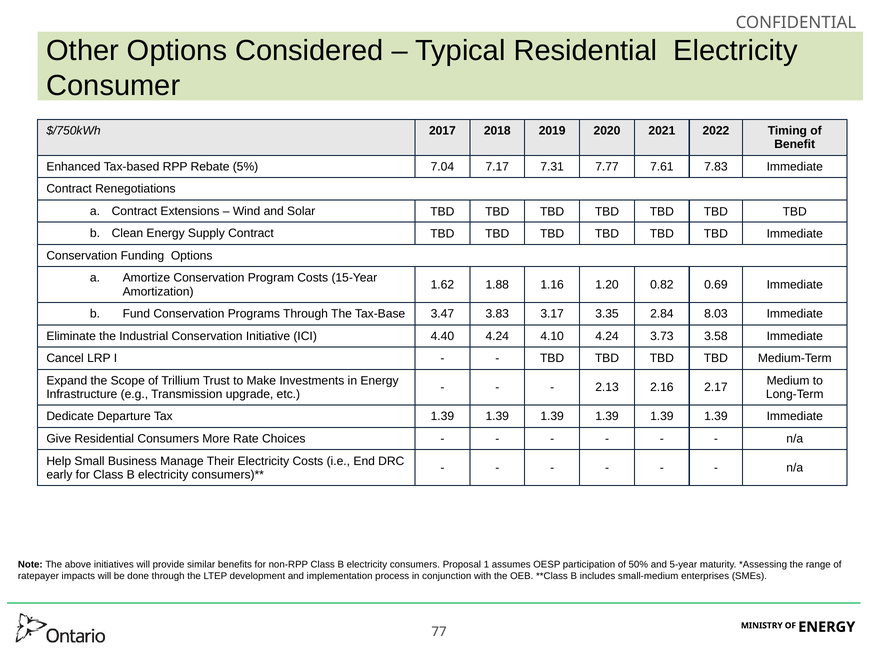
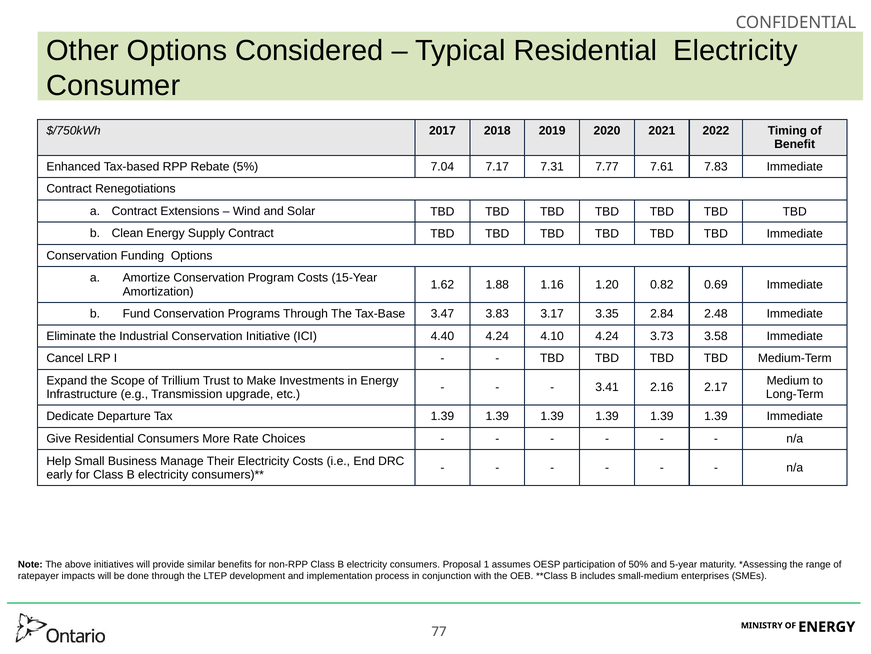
8.03: 8.03 -> 2.48
2.13: 2.13 -> 3.41
